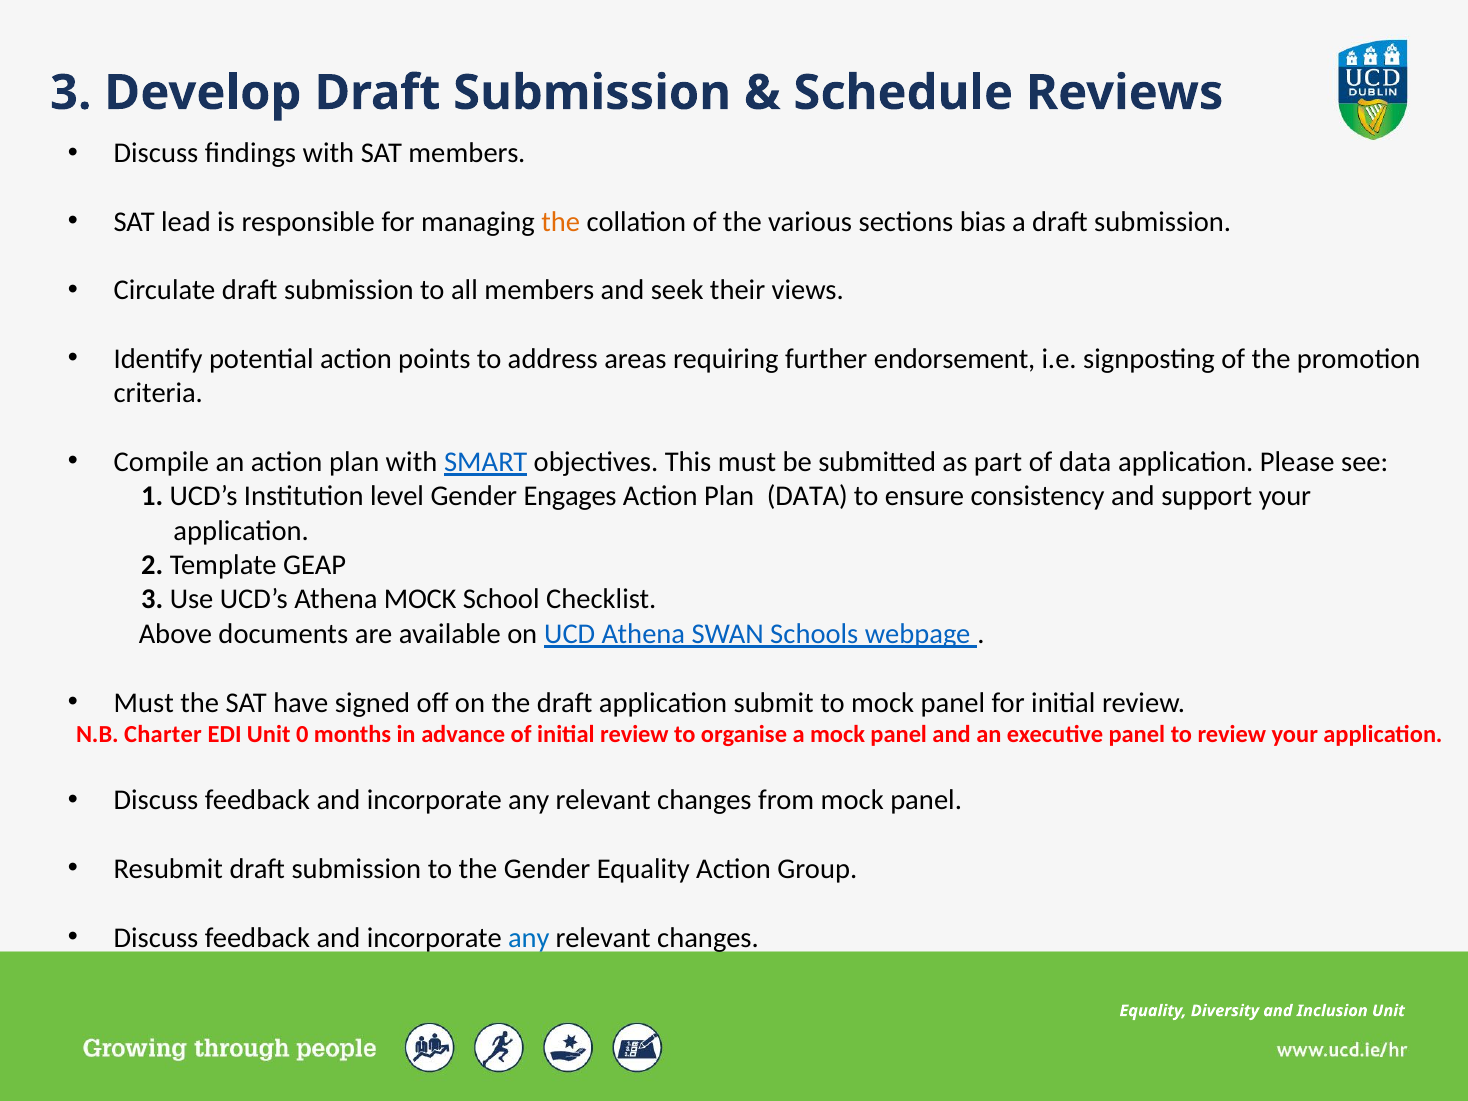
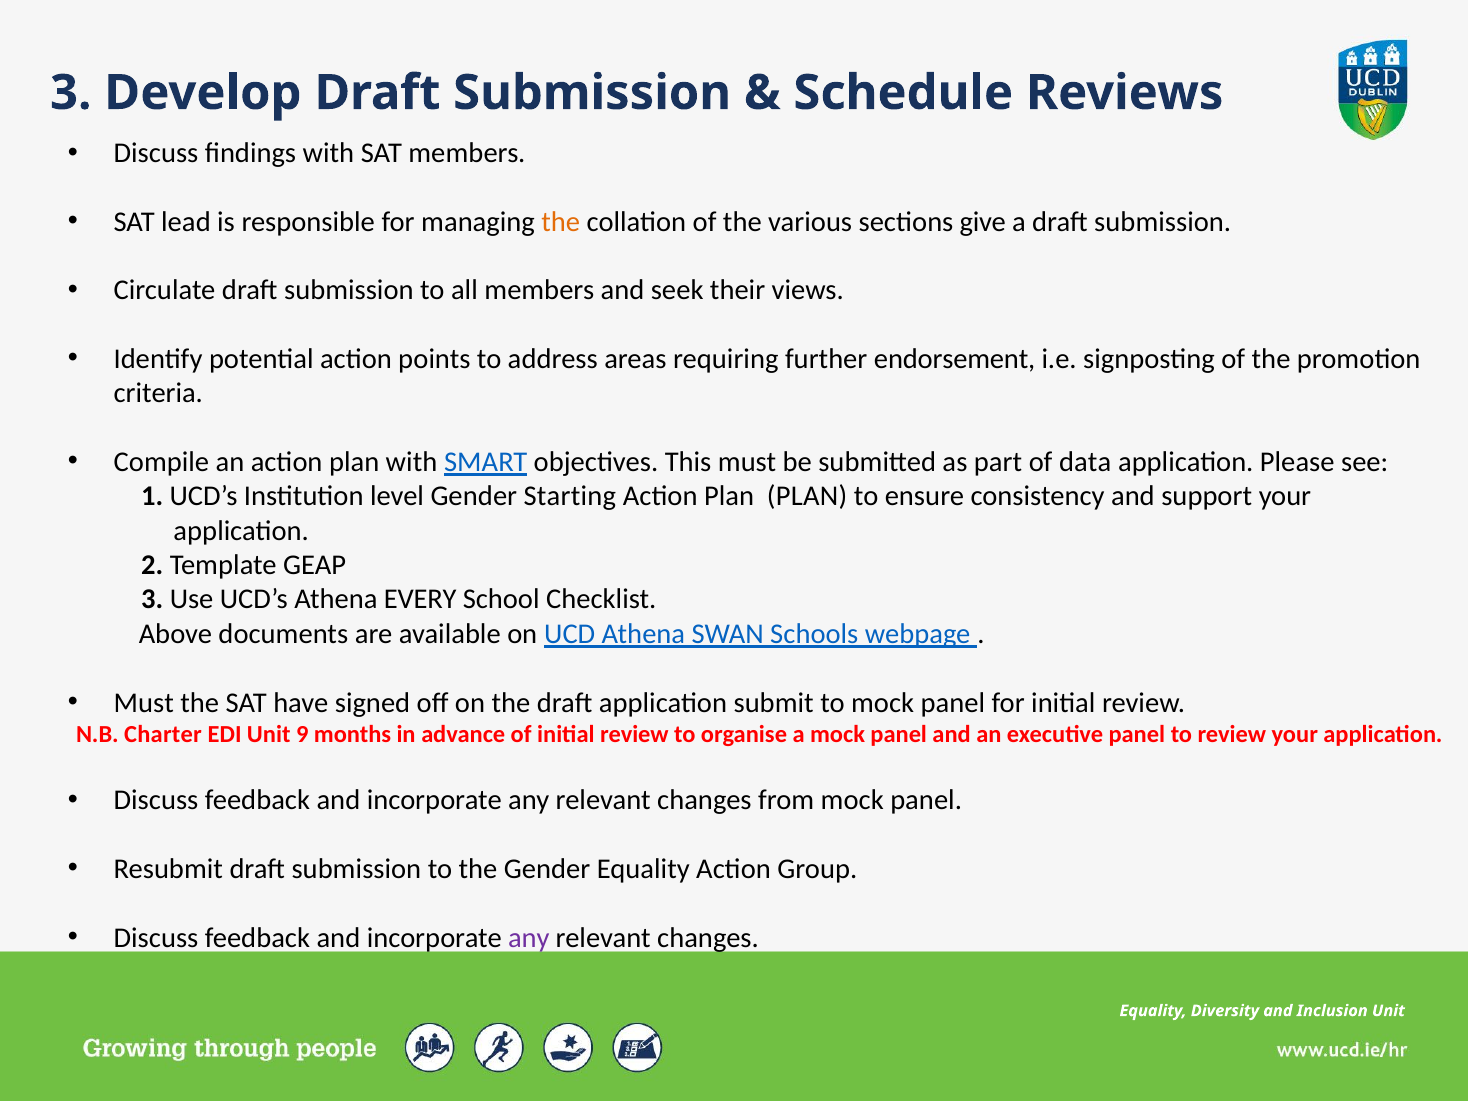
bias: bias -> give
Engages: Engages -> Starting
Plan DATA: DATA -> PLAN
Athena MOCK: MOCK -> EVERY
0: 0 -> 9
any at (529, 938) colour: blue -> purple
